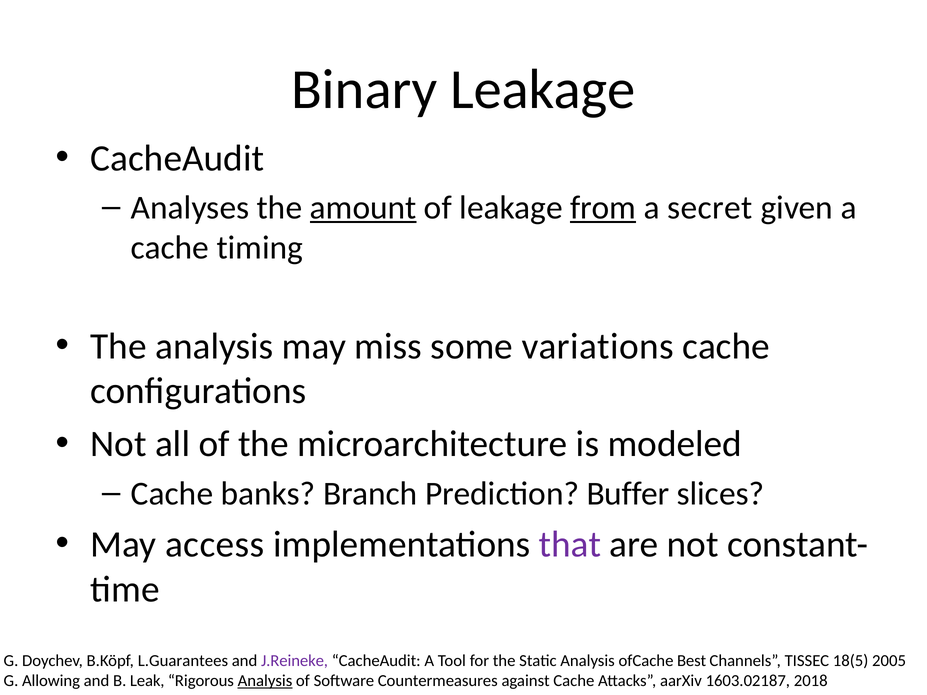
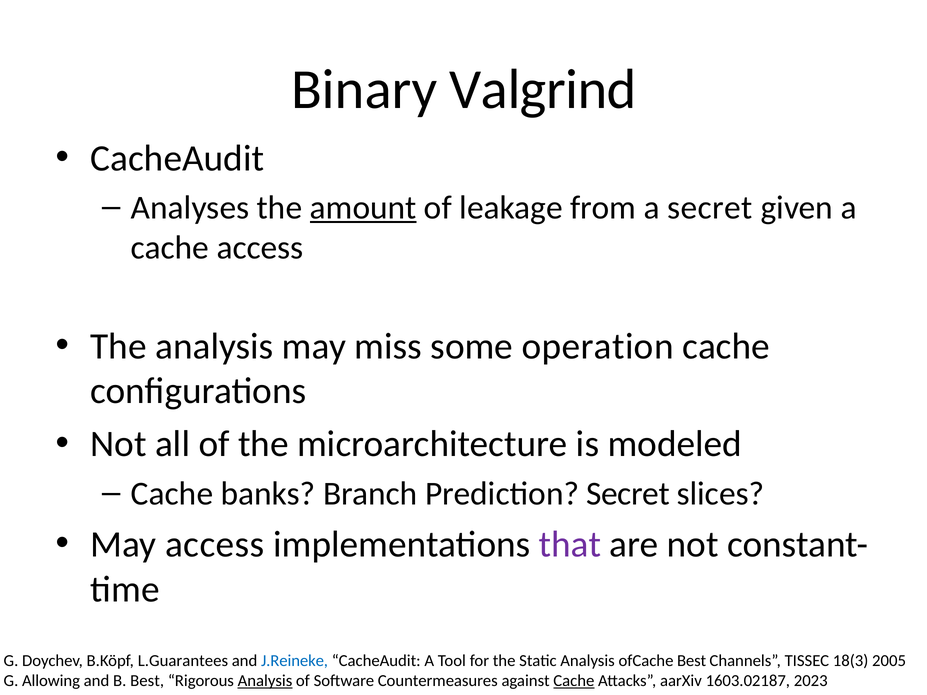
Binary Leakage: Leakage -> Valgrind
from underline: present -> none
cache timing: timing -> access
variations: variations -> operation
Prediction Buffer: Buffer -> Secret
J.Reineke colour: purple -> blue
18(5: 18(5 -> 18(3
B Leak: Leak -> Best
Cache at (574, 681) underline: none -> present
2018: 2018 -> 2023
